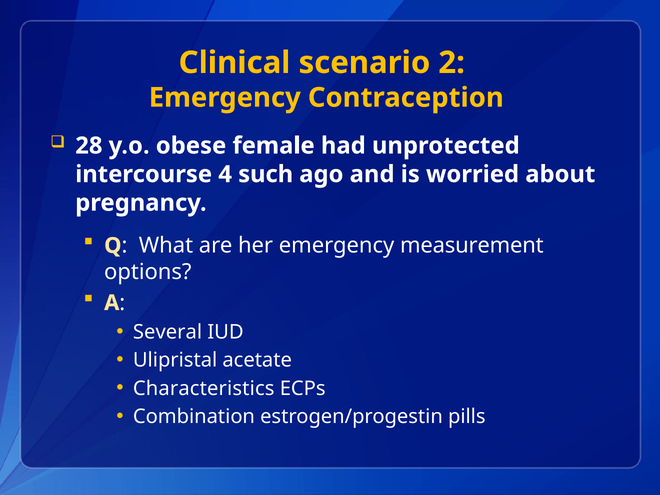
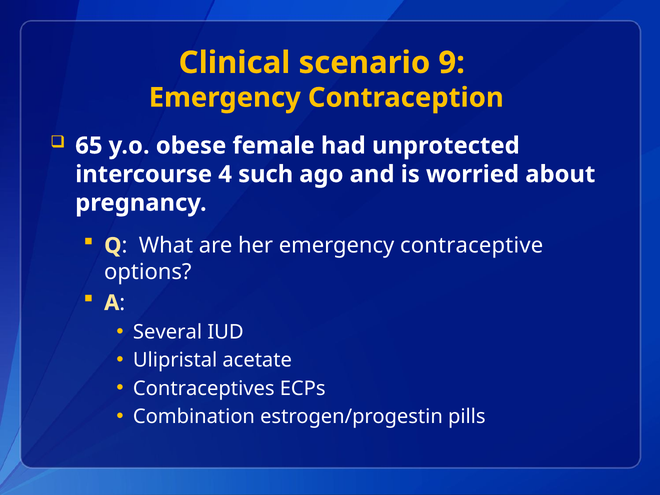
2: 2 -> 9
28: 28 -> 65
measurement: measurement -> contraceptive
Characteristics: Characteristics -> Contraceptives
